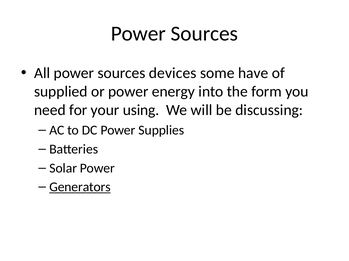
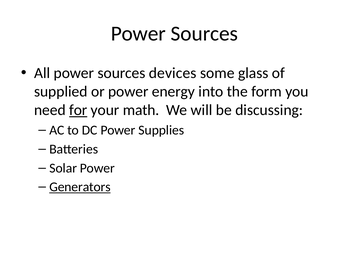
have: have -> glass
for underline: none -> present
using: using -> math
